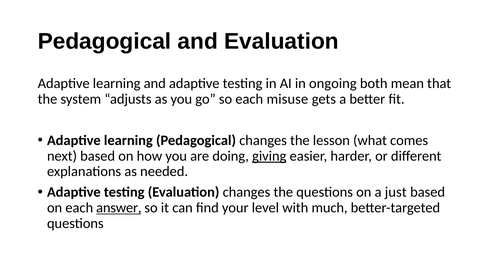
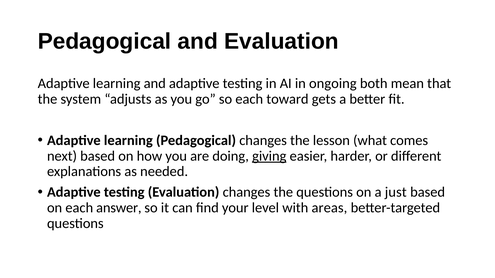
misuse: misuse -> toward
answer underline: present -> none
much: much -> areas
